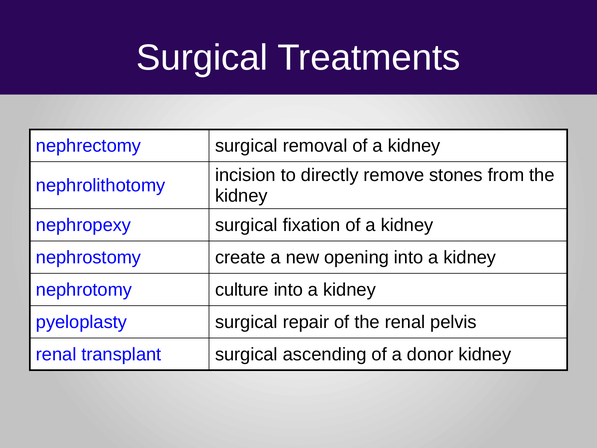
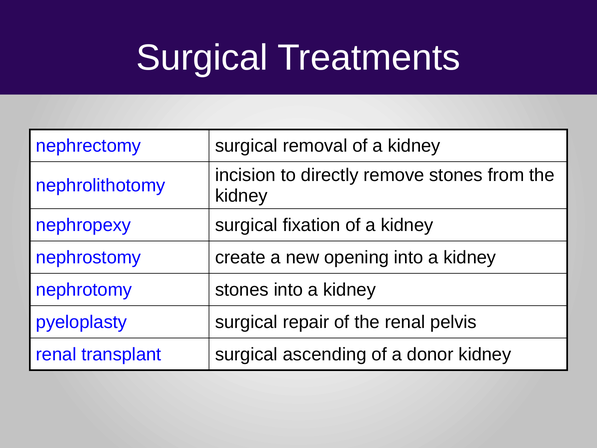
nephrotomy culture: culture -> stones
